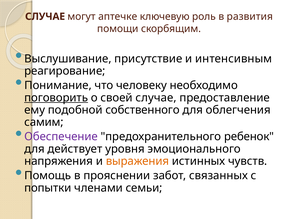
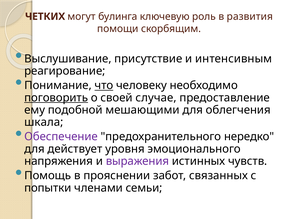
СЛУЧАЕ at (45, 17): СЛУЧАЕ -> ЧЕТКИХ
аптечке: аптечке -> булинга
что underline: none -> present
собственного: собственного -> мешающими
самим: самим -> шкала
ребенок: ребенок -> нередко
выражения colour: orange -> purple
